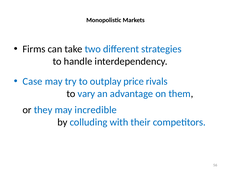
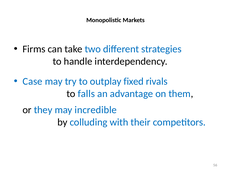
price: price -> fixed
vary: vary -> falls
